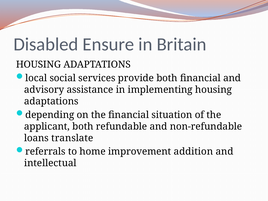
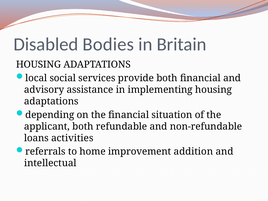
Ensure: Ensure -> Bodies
translate: translate -> activities
